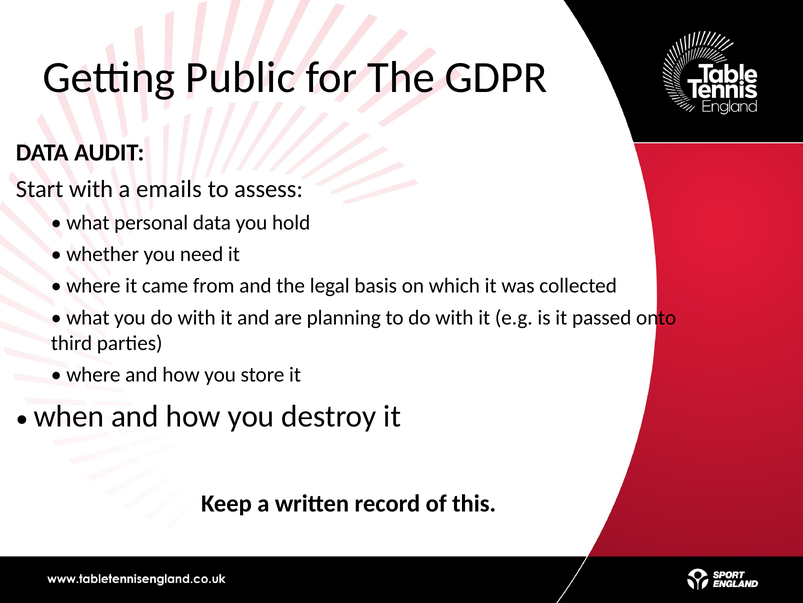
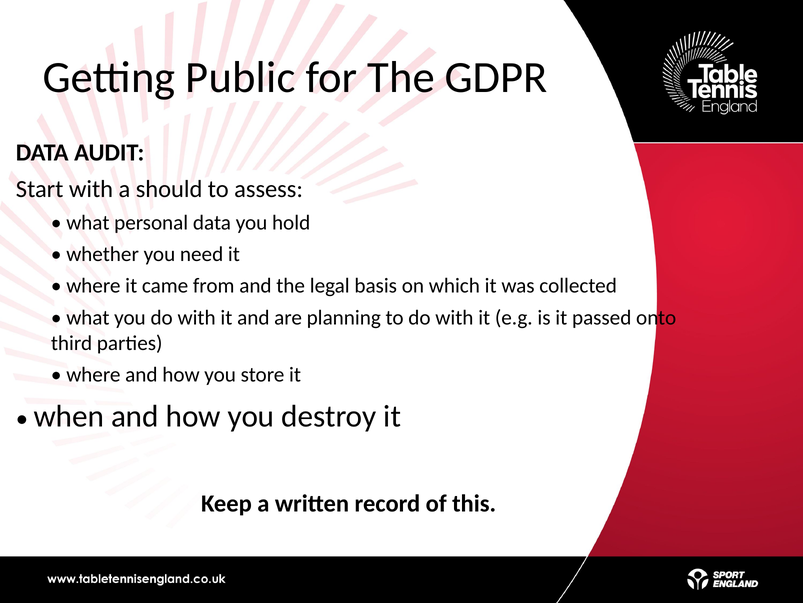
emails: emails -> should
